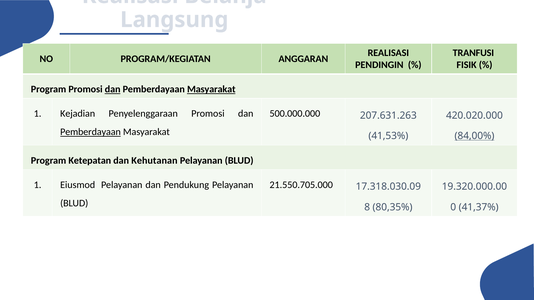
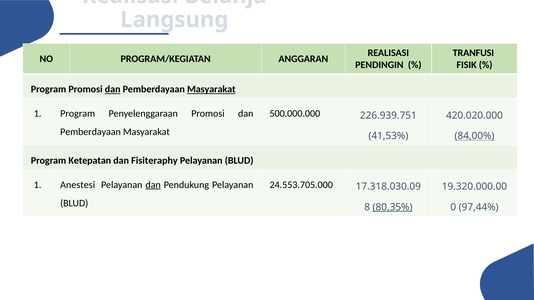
1 Kejadian: Kejadian -> Program
207.631.263: 207.631.263 -> 226.939.751
Pemberdayaan at (90, 132) underline: present -> none
Kehutanan: Kehutanan -> Fisiteraphy
Eiusmod: Eiusmod -> Anestesi
dan at (153, 185) underline: none -> present
21.550.705.000: 21.550.705.000 -> 24.553.705.000
80,35% underline: none -> present
41,37%: 41,37% -> 97,44%
